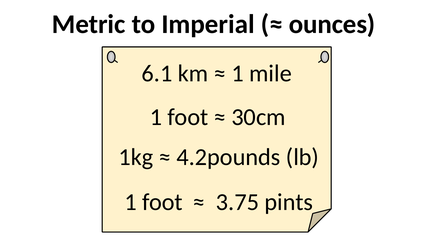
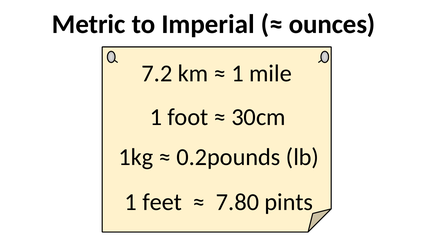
6.1: 6.1 -> 7.2
4.2pounds: 4.2pounds -> 0.2pounds
foot at (162, 202): foot -> feet
3.75: 3.75 -> 7.80
